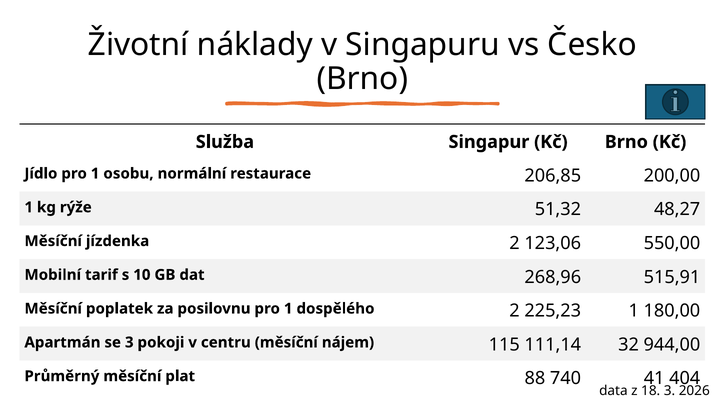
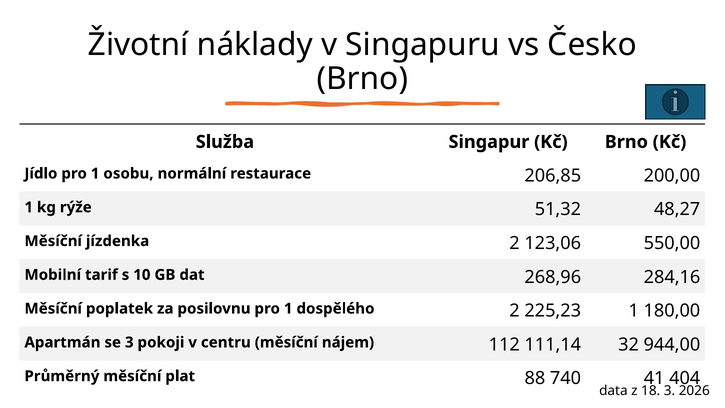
515,91: 515,91 -> 284,16
115: 115 -> 112
